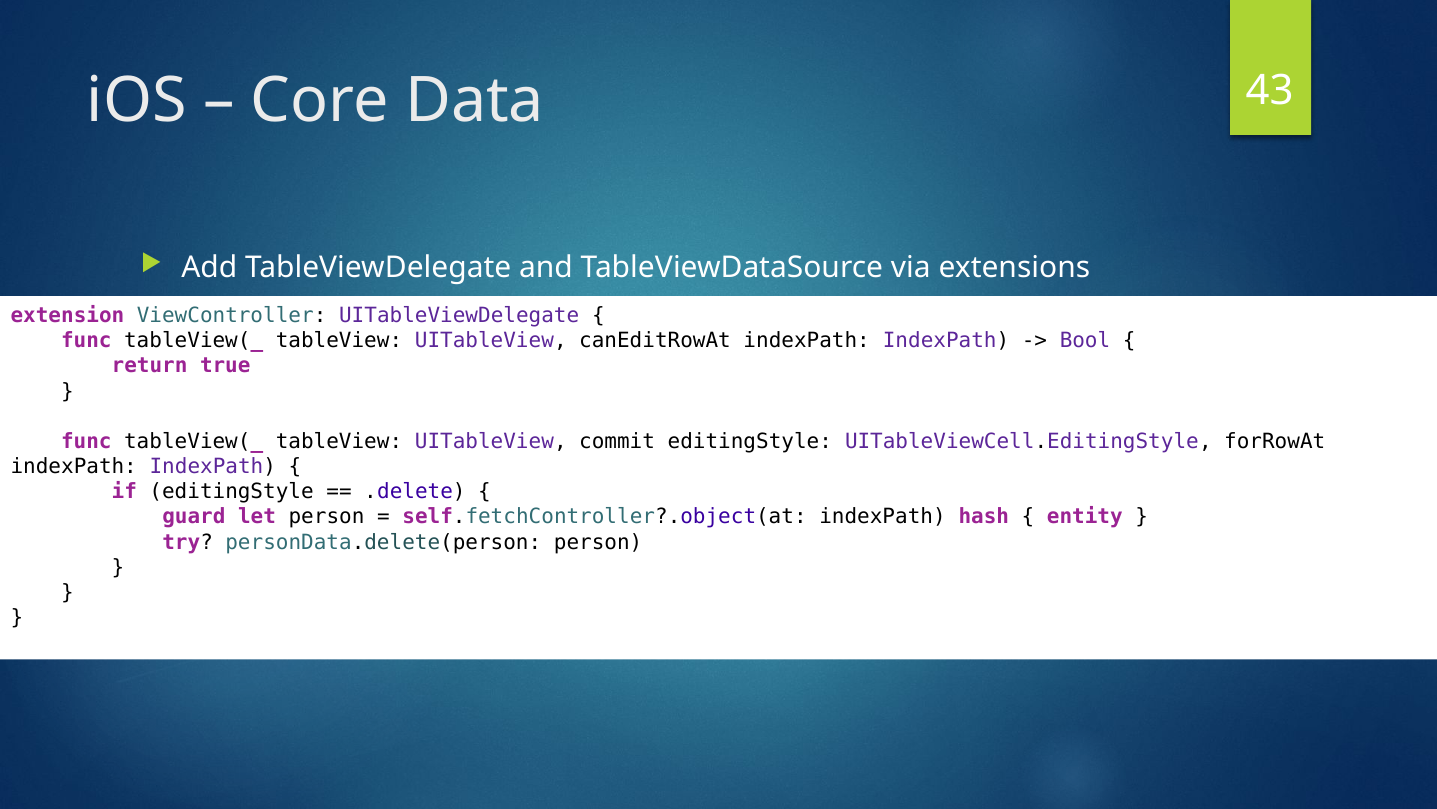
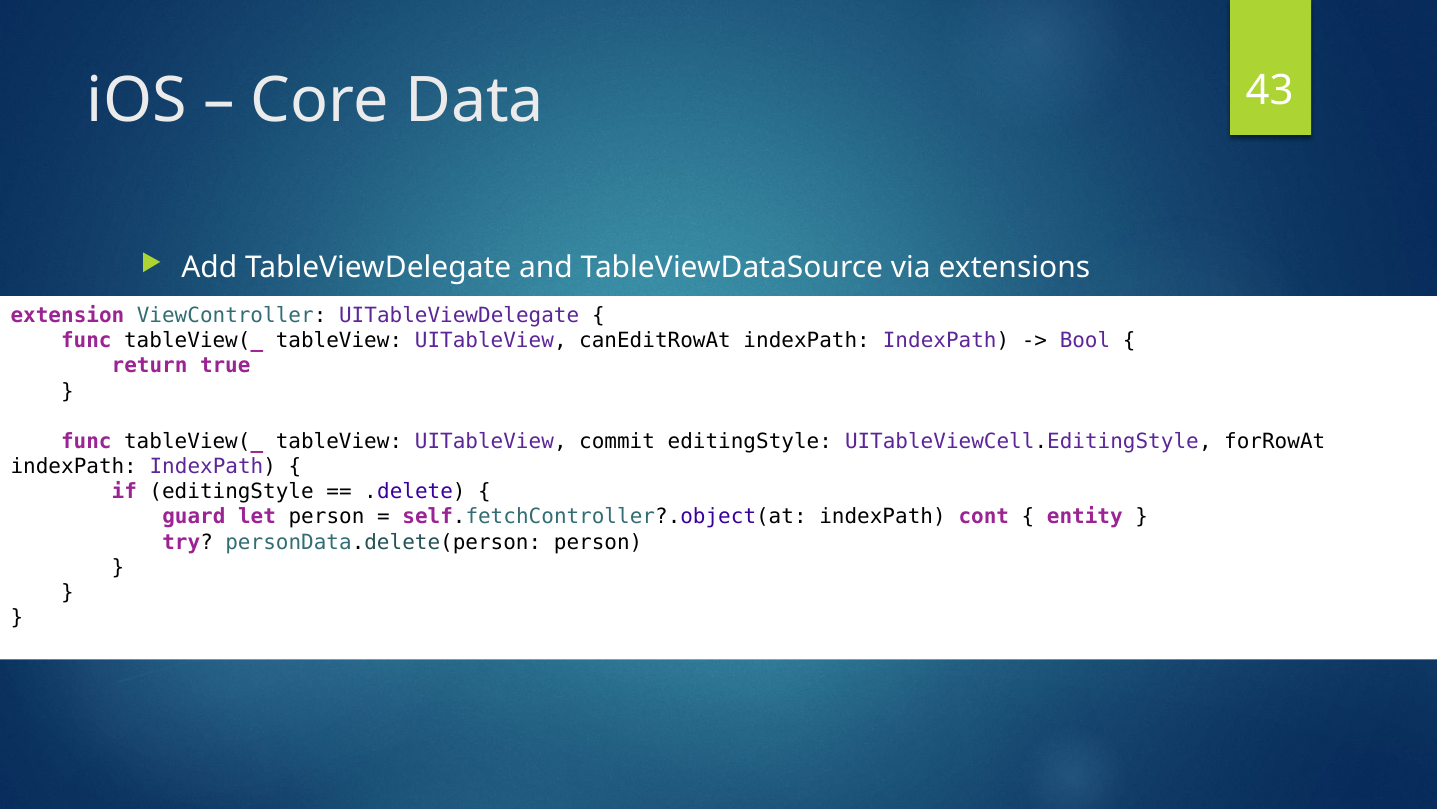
hash: hash -> cont
